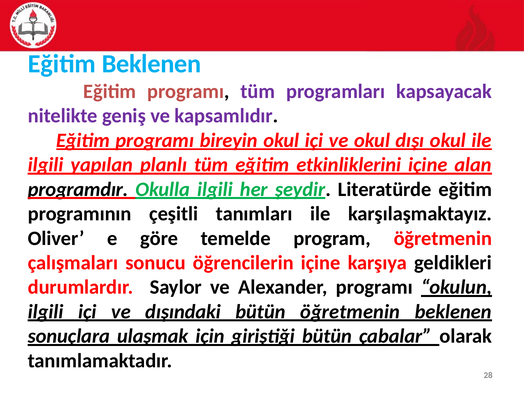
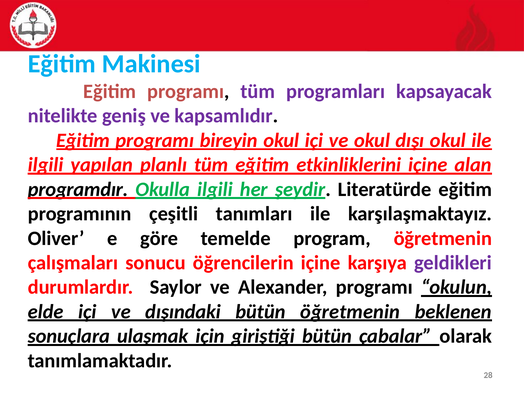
Eğitim Beklenen: Beklenen -> Makinesi
geldikleri colour: black -> purple
ilgili at (46, 312): ilgili -> elde
